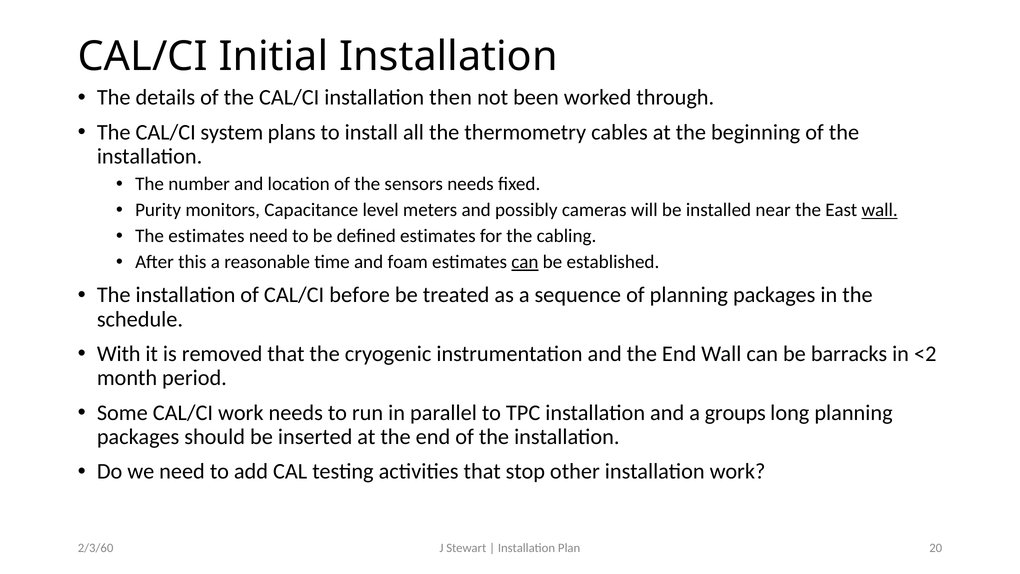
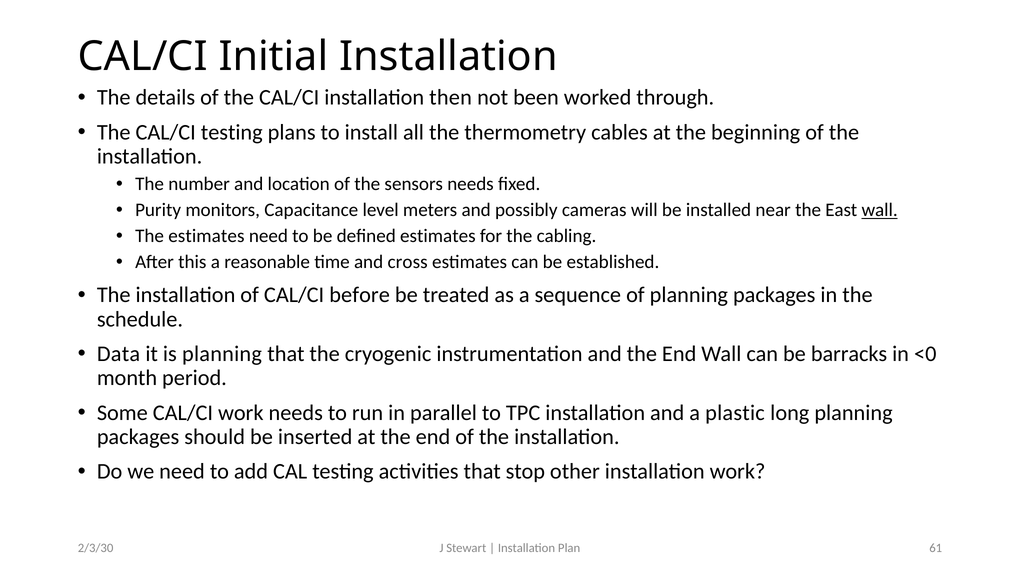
CAL/CI system: system -> testing
foam: foam -> cross
can at (525, 262) underline: present -> none
With: With -> Data
is removed: removed -> planning
<2: <2 -> <0
groups: groups -> plastic
20: 20 -> 61
2/3/60: 2/3/60 -> 2/3/30
